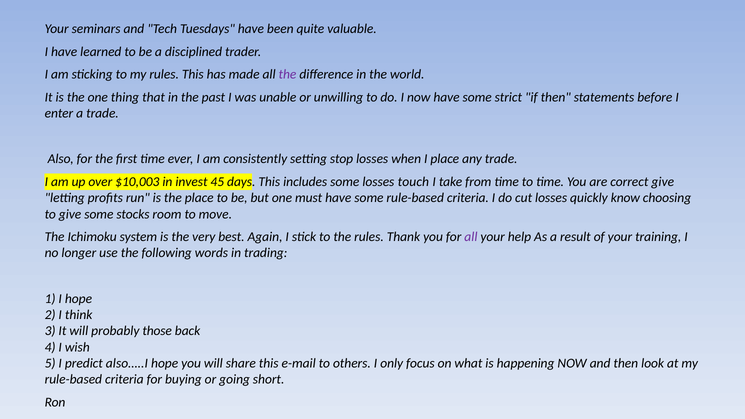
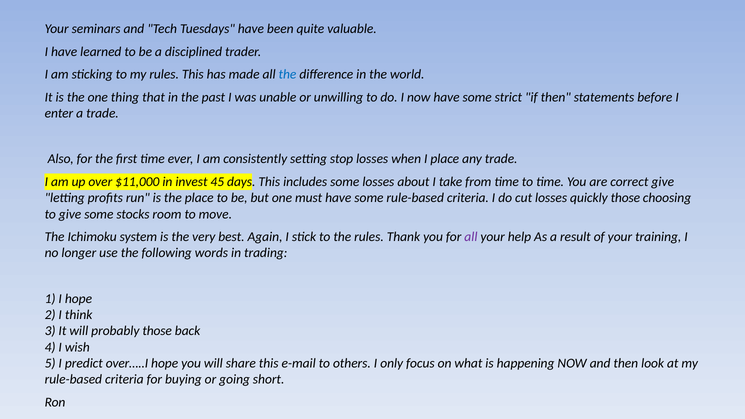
the at (288, 74) colour: purple -> blue
$10,003: $10,003 -> $11,000
touch: touch -> about
quickly know: know -> those
also…..I: also…..I -> over…..I
